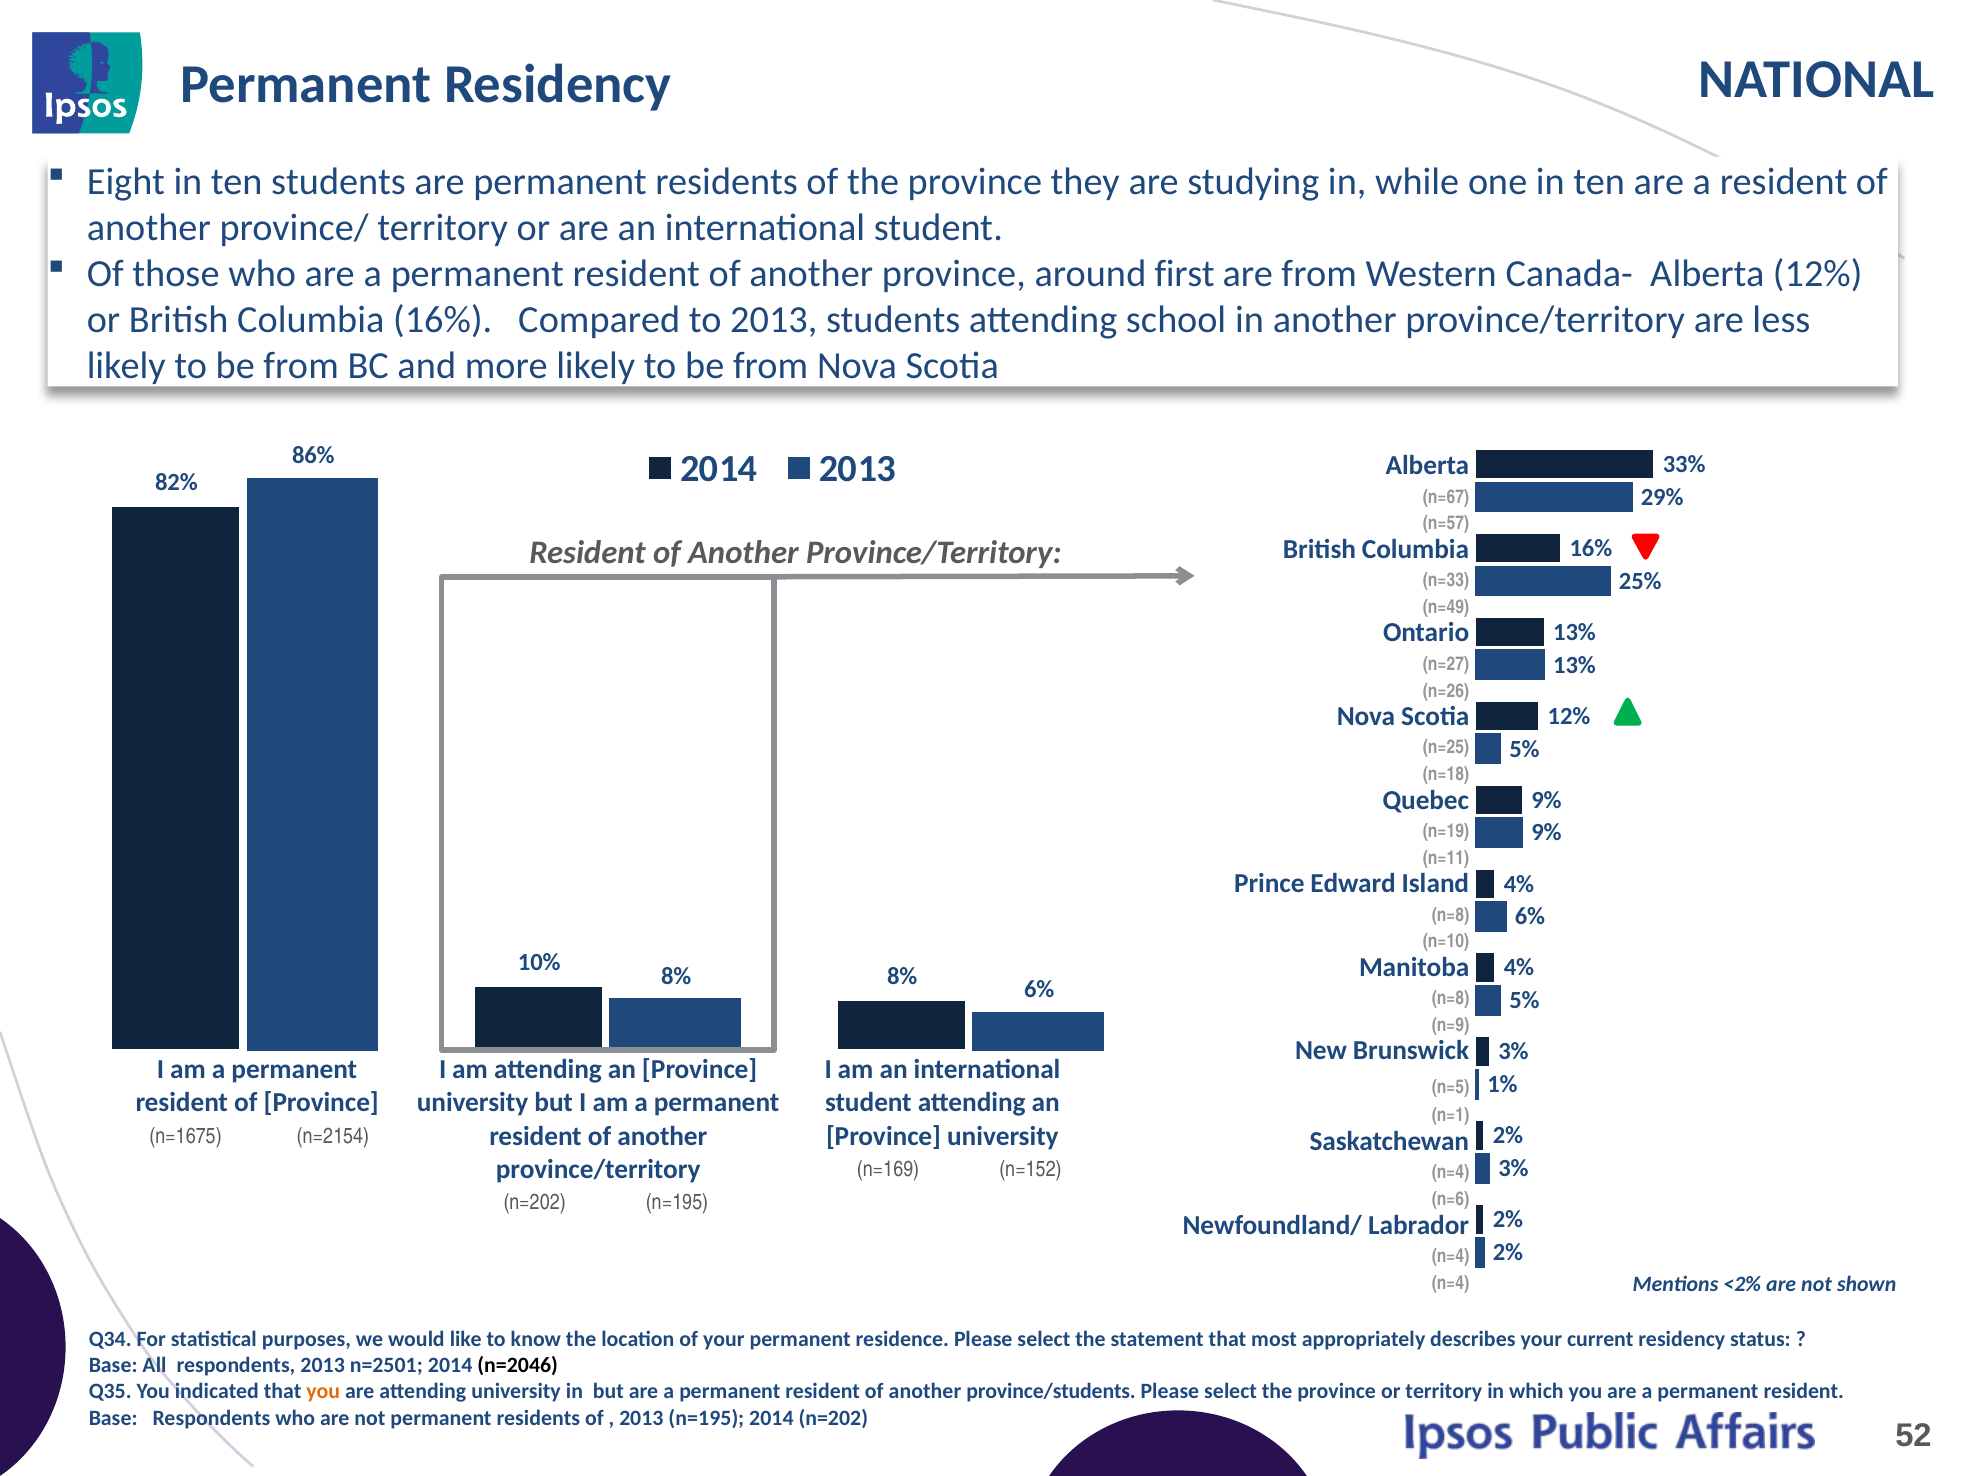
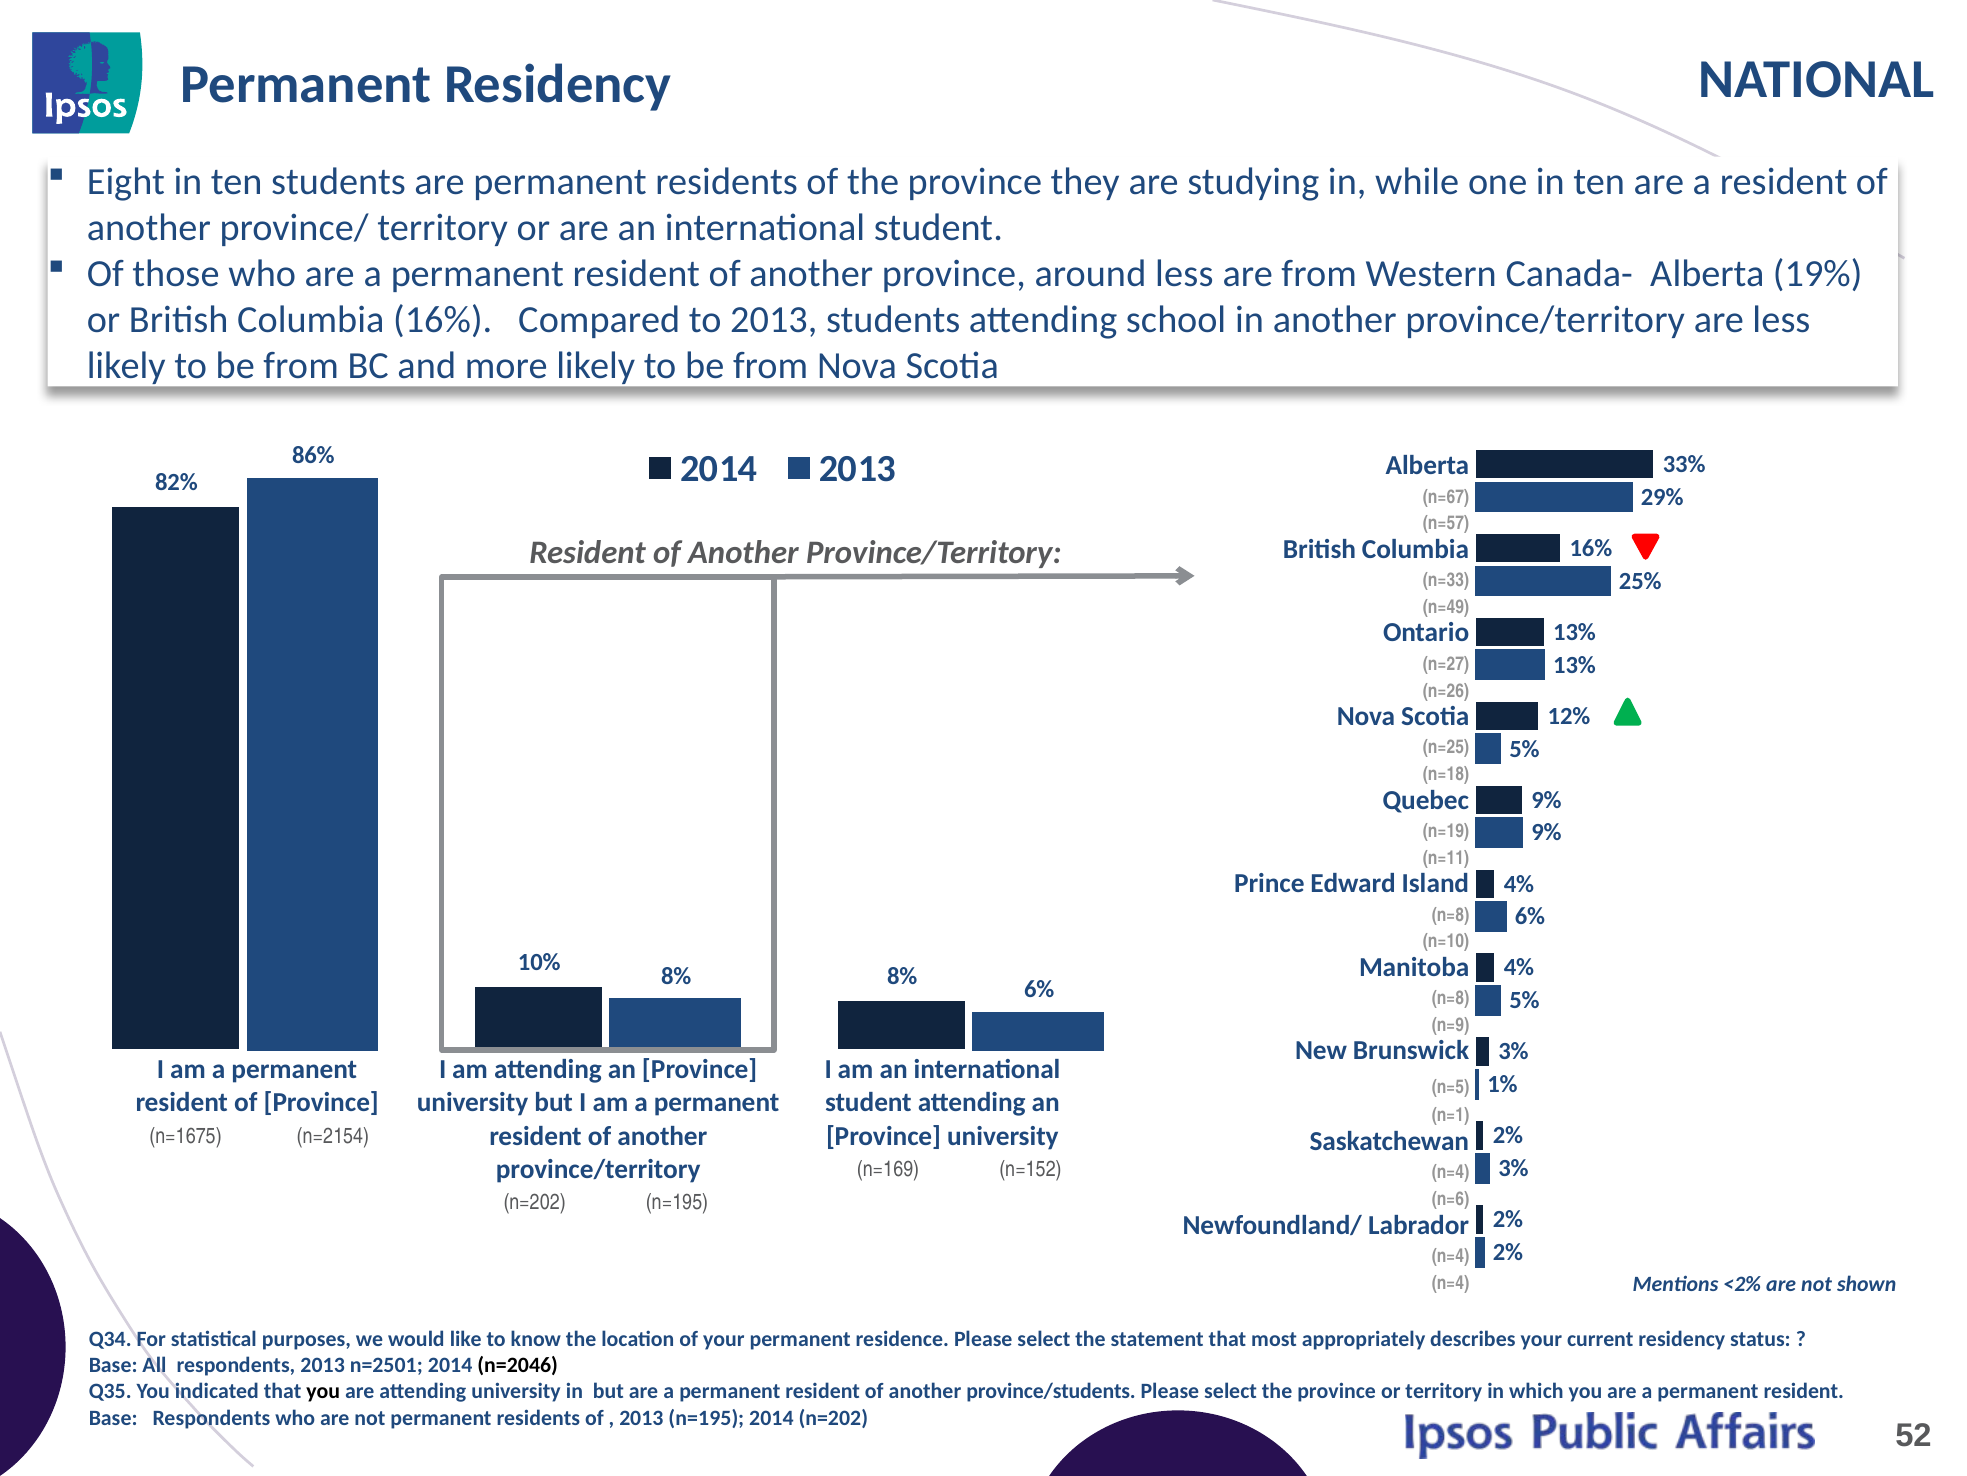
around first: first -> less
Alberta 12%: 12% -> 19%
you at (323, 1391) colour: orange -> black
